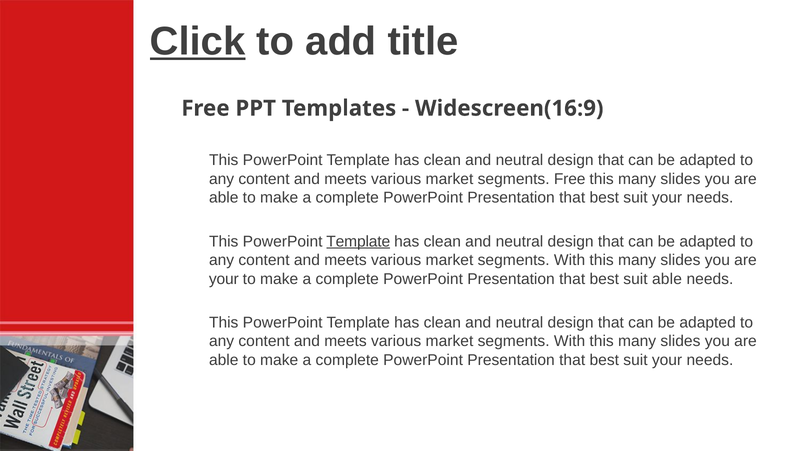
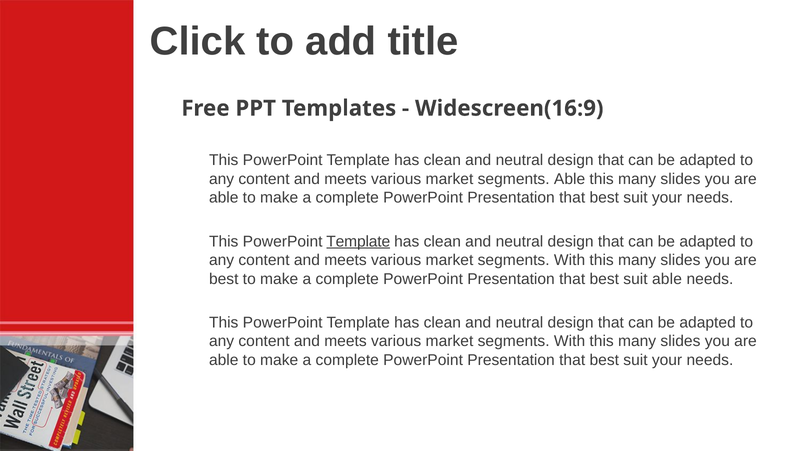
Click underline: present -> none
segments Free: Free -> Able
your at (224, 279): your -> best
